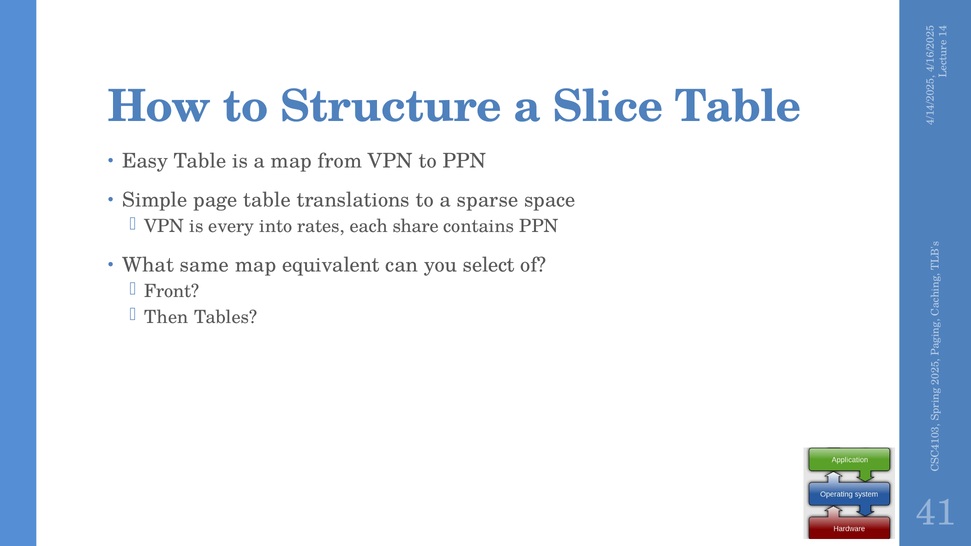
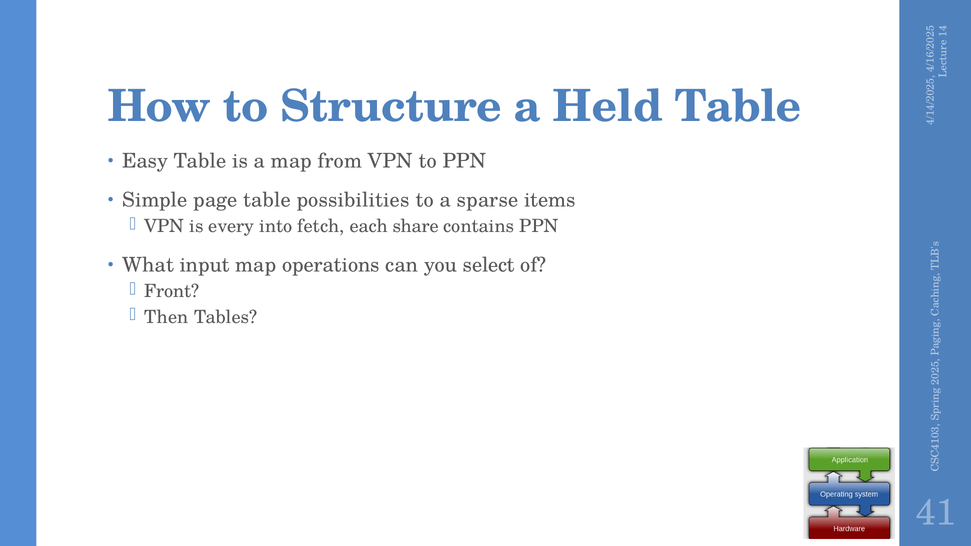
Slice: Slice -> Held
translations: translations -> possibilities
space: space -> items
rates: rates -> fetch
same: same -> input
equivalent: equivalent -> operations
